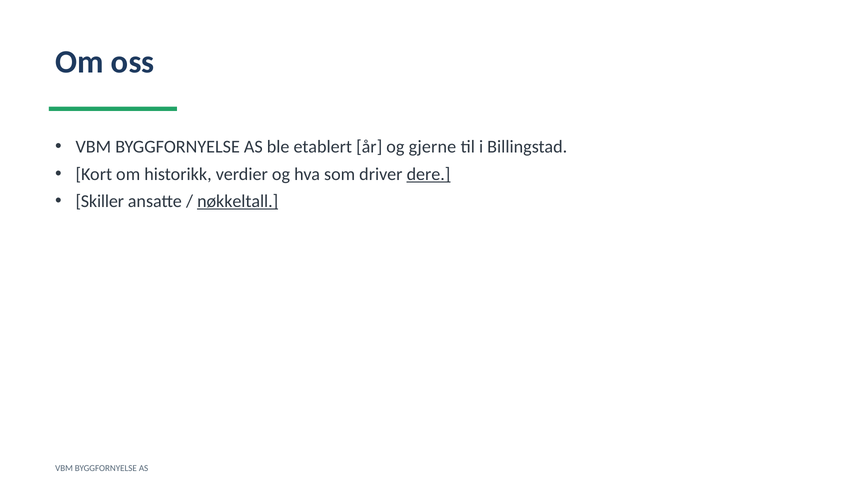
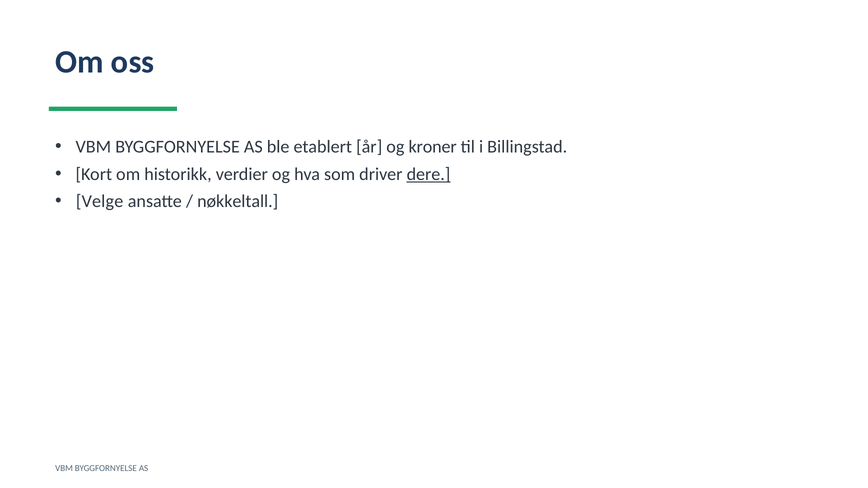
gjerne: gjerne -> kroner
Skiller: Skiller -> Velge
nøkkeltall underline: present -> none
